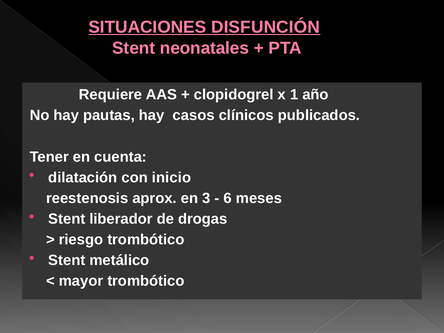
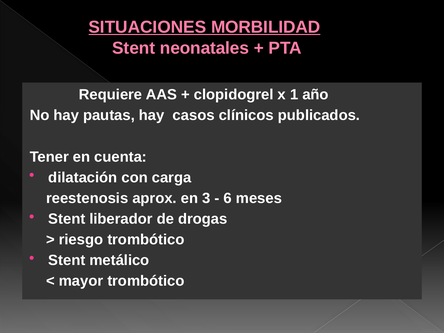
DISFUNCIÓN: DISFUNCIÓN -> MORBILIDAD
inicio: inicio -> carga
